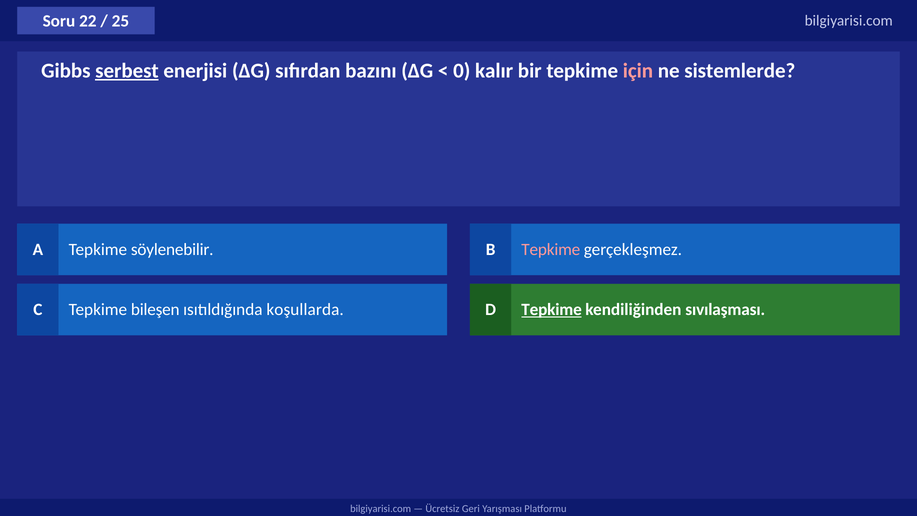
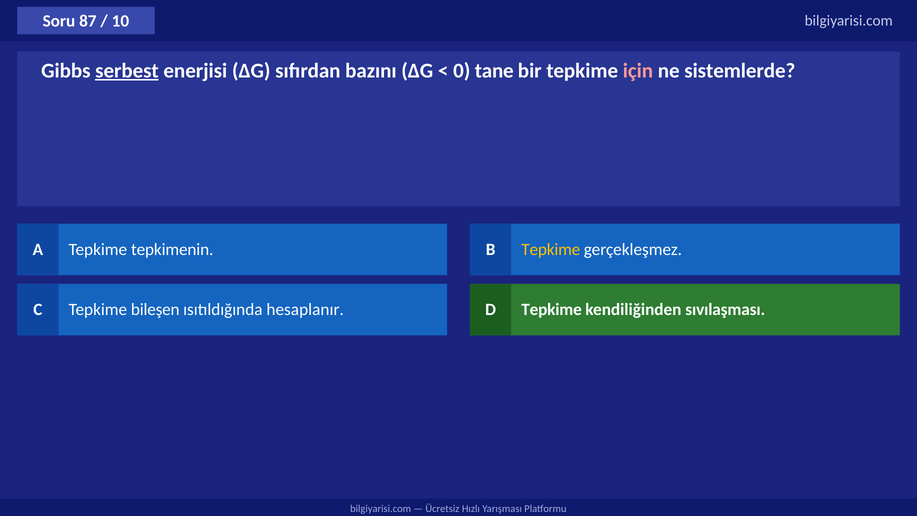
22: 22 -> 87
25: 25 -> 10
kalır: kalır -> tane
söylenebilir: söylenebilir -> tepkimenin
Tepkime at (551, 250) colour: pink -> yellow
koşullarda: koşullarda -> hesaplanır
Tepkime at (552, 310) underline: present -> none
Geri: Geri -> Hızlı
